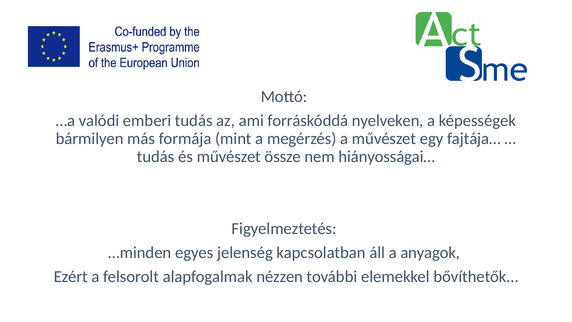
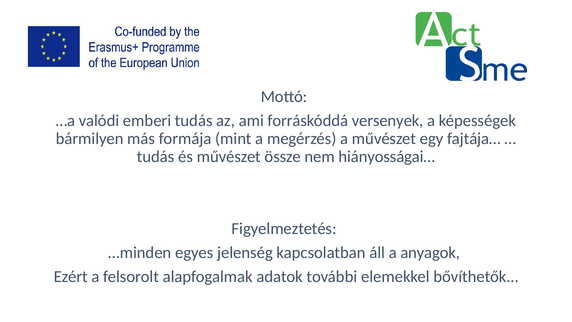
nyelveken: nyelveken -> versenyek
nézzen: nézzen -> adatok
